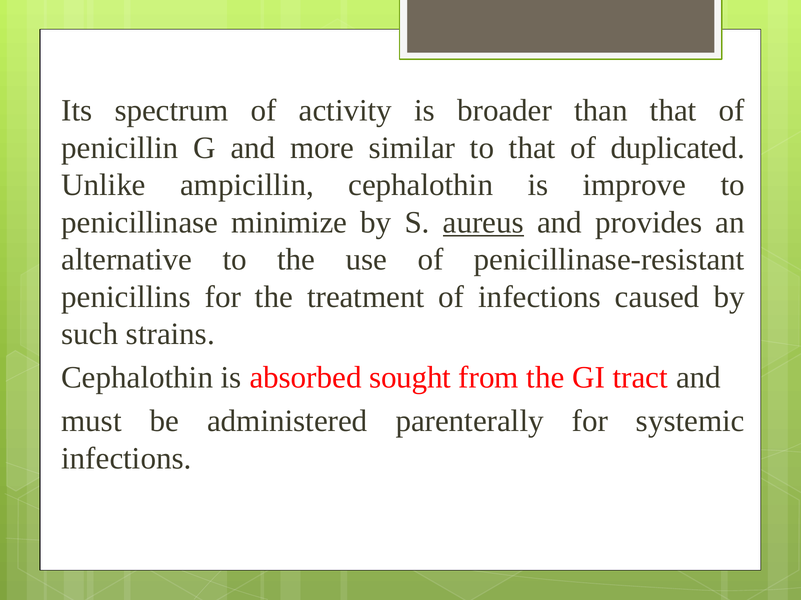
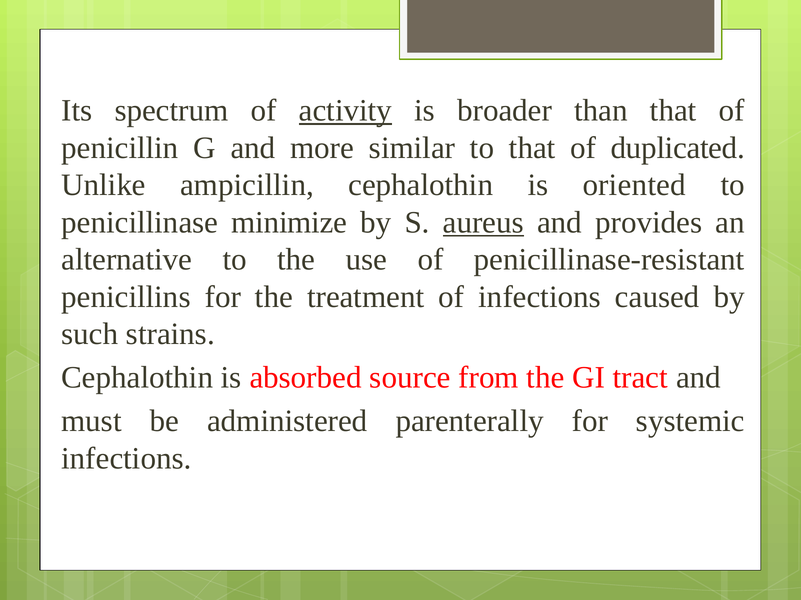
activity underline: none -> present
improve: improve -> oriented
sought: sought -> source
